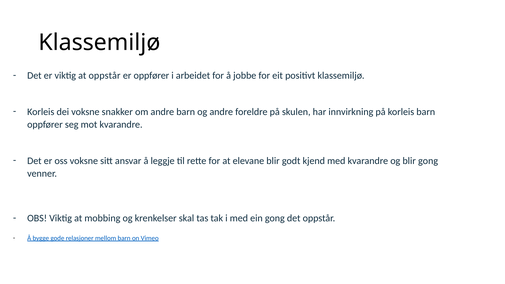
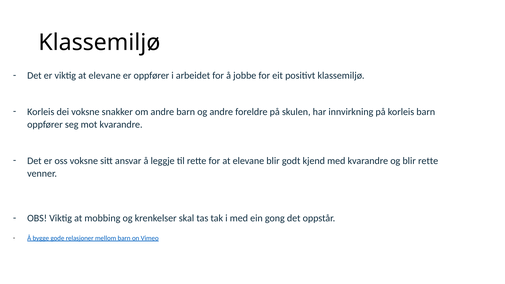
viktig at oppstår: oppstår -> elevane
blir gong: gong -> rette
